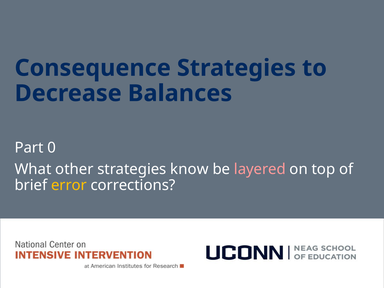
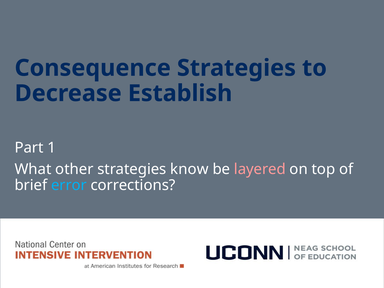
Balances: Balances -> Establish
0: 0 -> 1
error colour: yellow -> light blue
